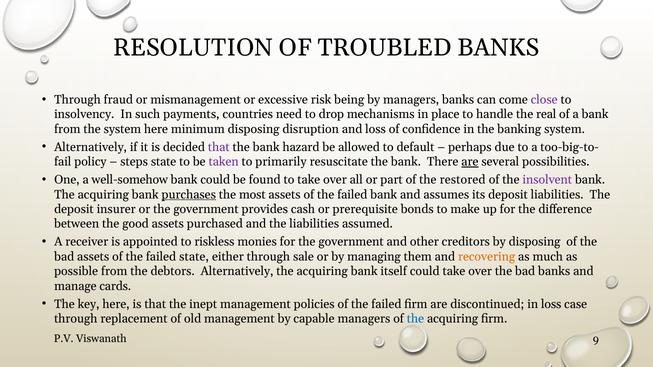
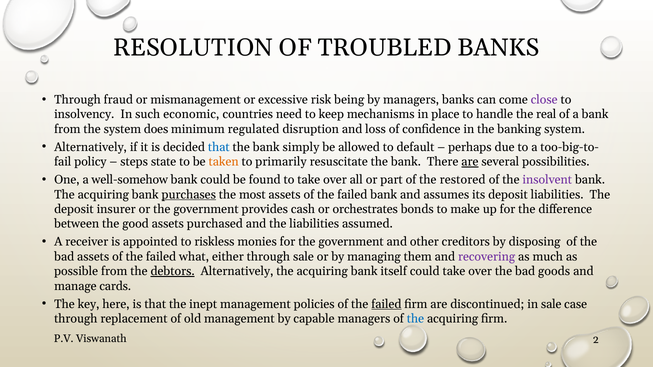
payments: payments -> economic
drop: drop -> keep
system here: here -> does
minimum disposing: disposing -> regulated
that at (219, 147) colour: purple -> blue
hazard: hazard -> simply
taken colour: purple -> orange
prerequisite: prerequisite -> orchestrates
failed state: state -> what
recovering colour: orange -> purple
debtors underline: none -> present
bad banks: banks -> goods
failed at (386, 304) underline: none -> present
in loss: loss -> sale
9: 9 -> 2
